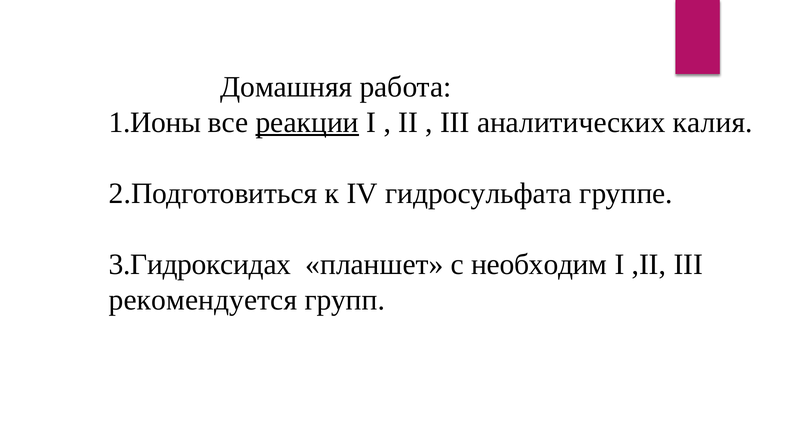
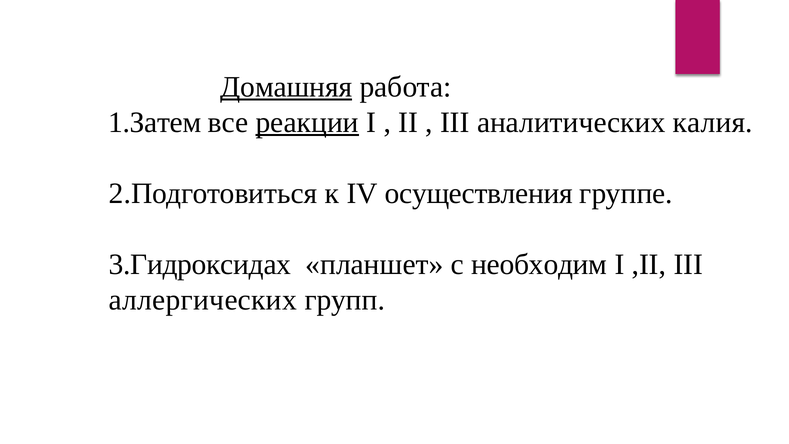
Домашняя underline: none -> present
1.Ионы: 1.Ионы -> 1.Затем
гидросульфата: гидросульфата -> осуществления
рекомендуется: рекомендуется -> аллергических
